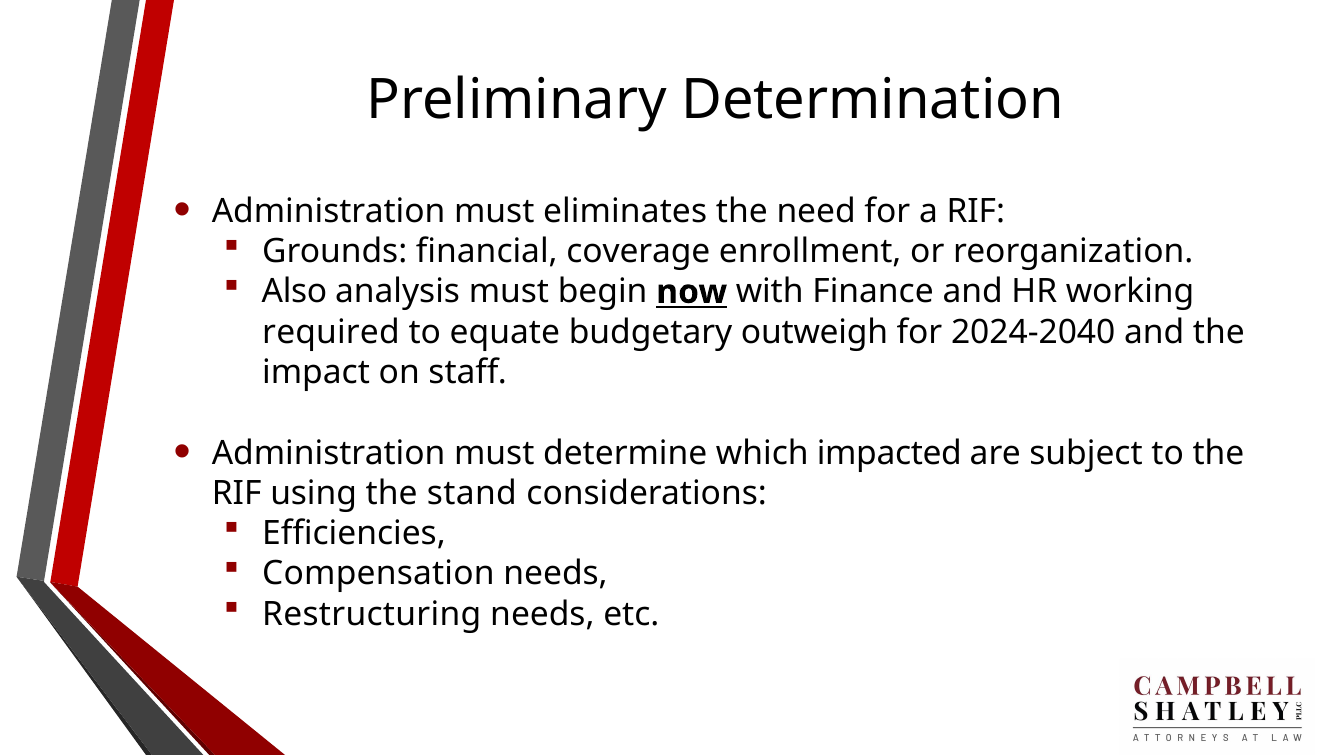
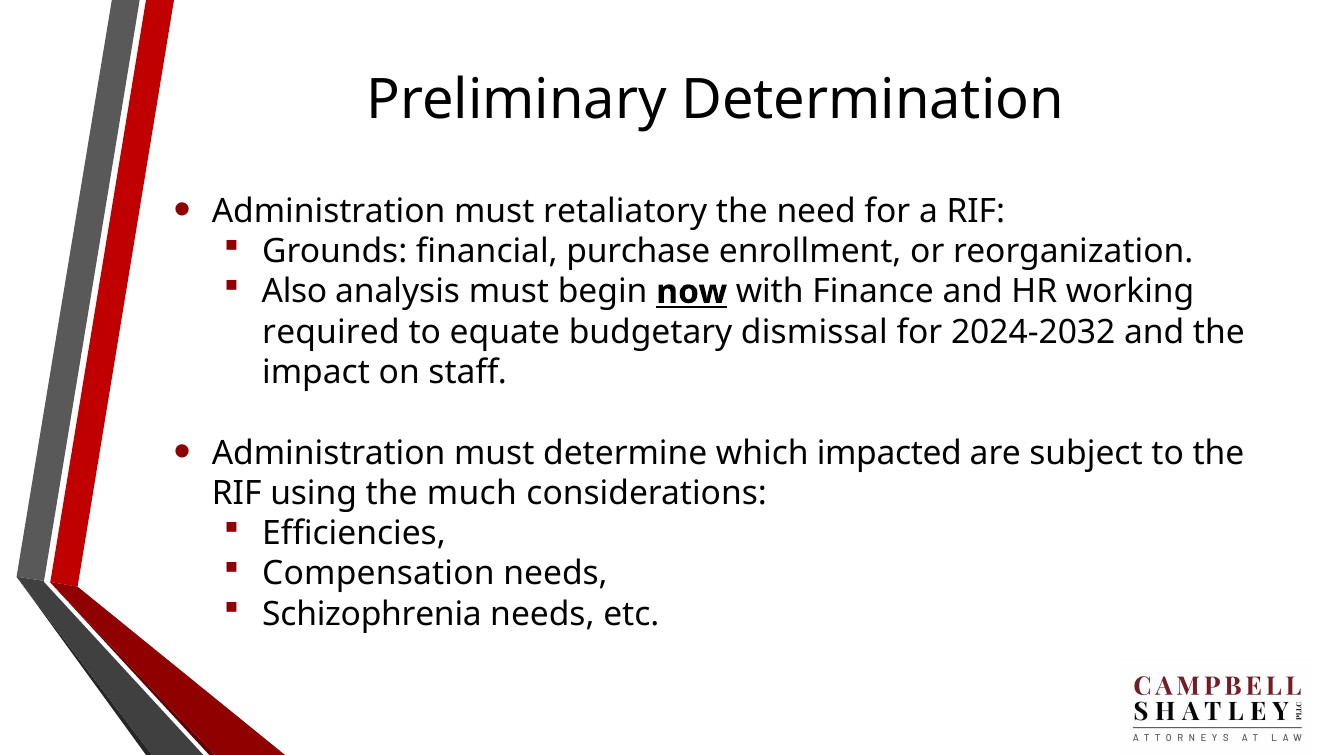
eliminates: eliminates -> retaliatory
coverage: coverage -> purchase
outweigh: outweigh -> dismissal
2024-2040: 2024-2040 -> 2024-2032
stand: stand -> much
Restructuring: Restructuring -> Schizophrenia
